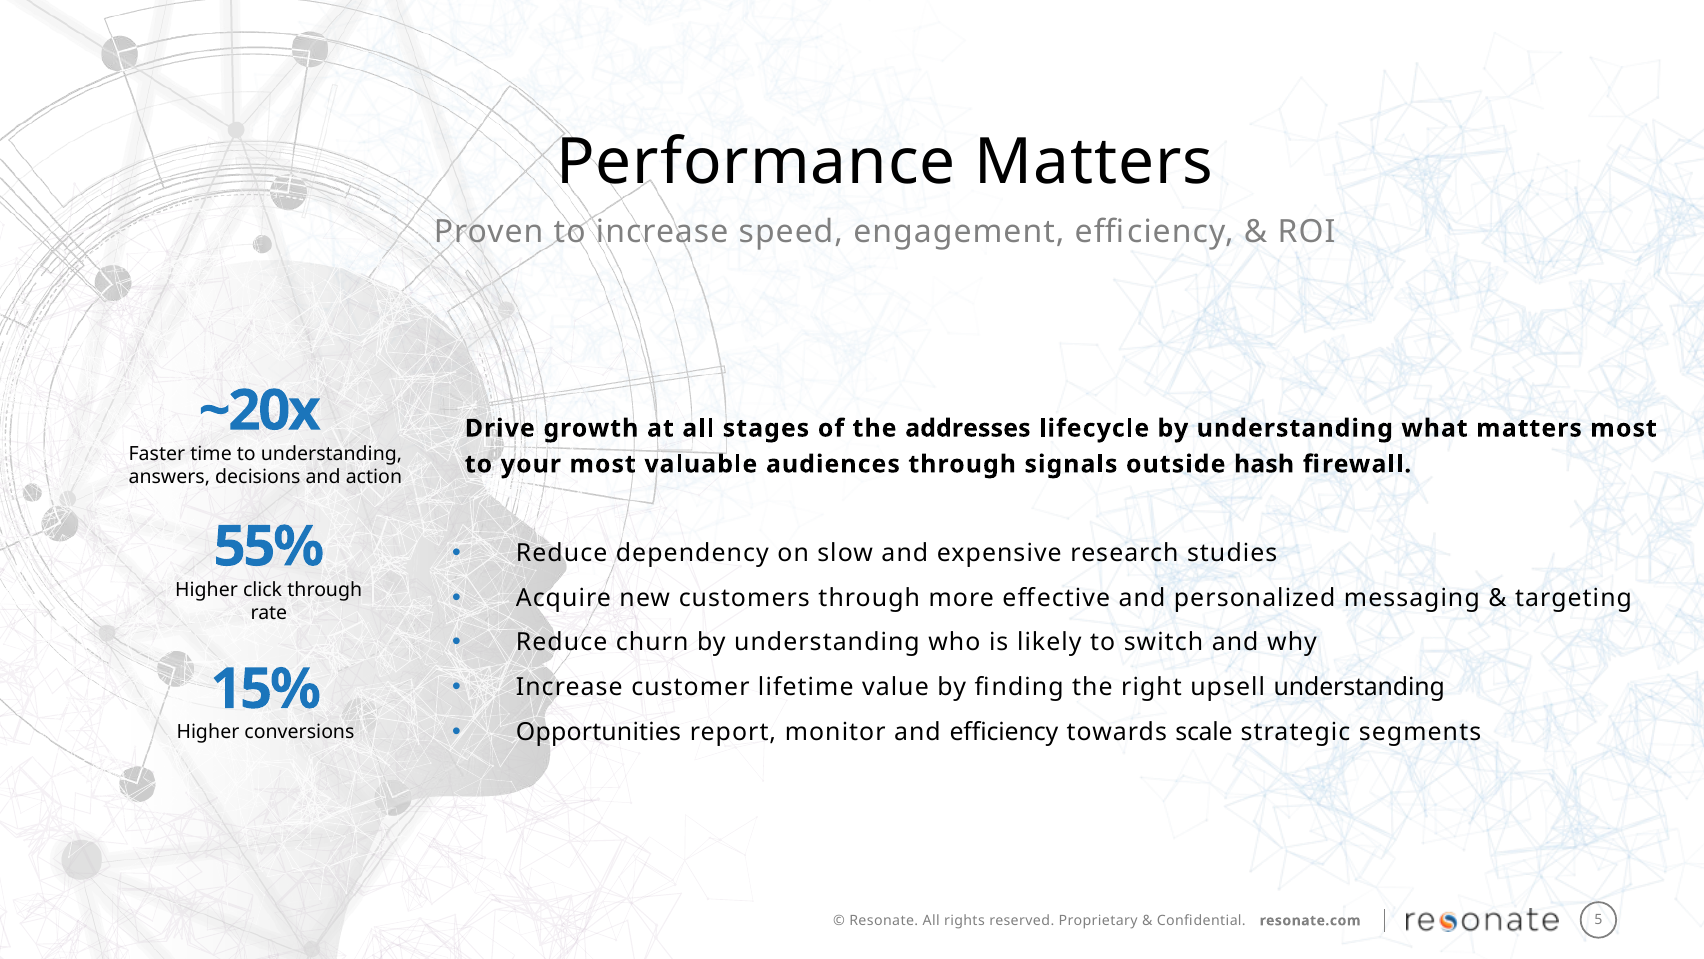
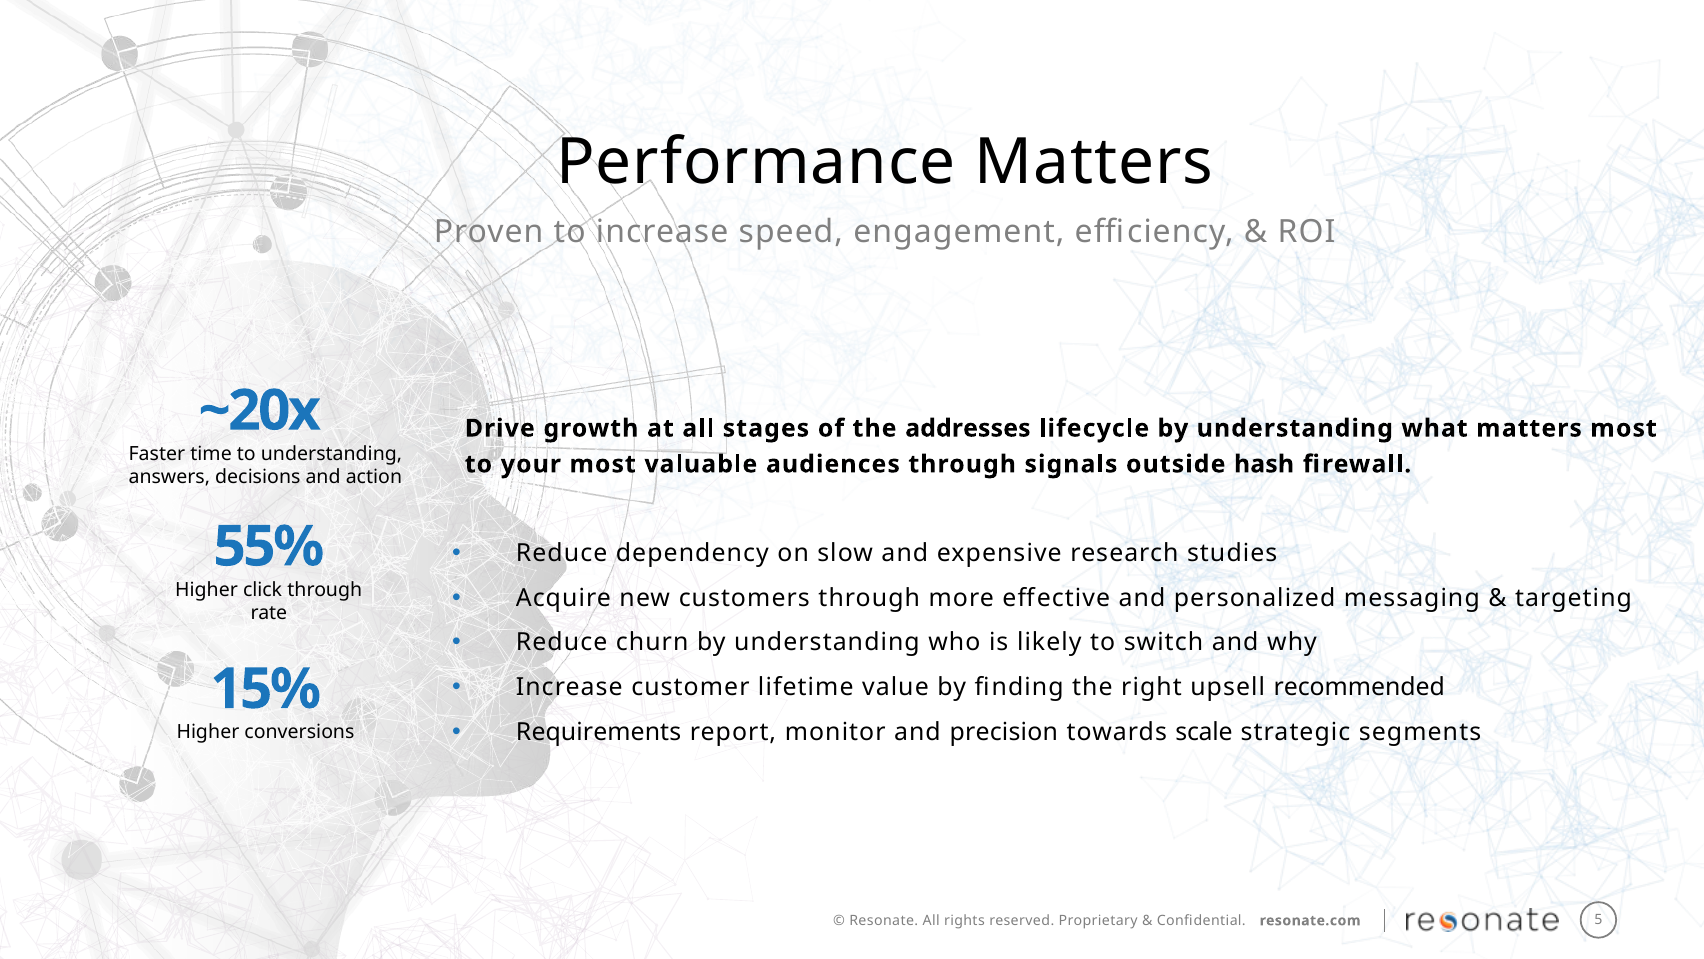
upsell understanding: understanding -> recommended
Opportunities: Opportunities -> Requirements
and efficiency: efficiency -> precision
